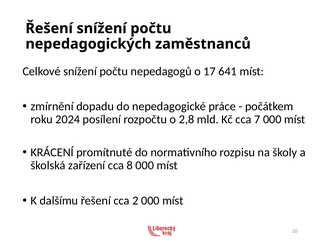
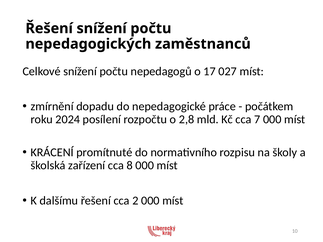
641: 641 -> 027
